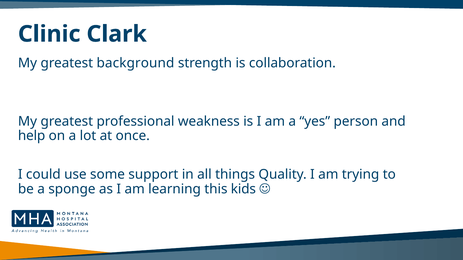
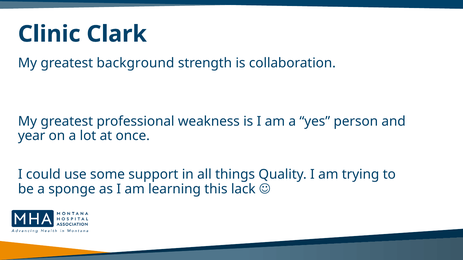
help: help -> year
kids: kids -> lack
